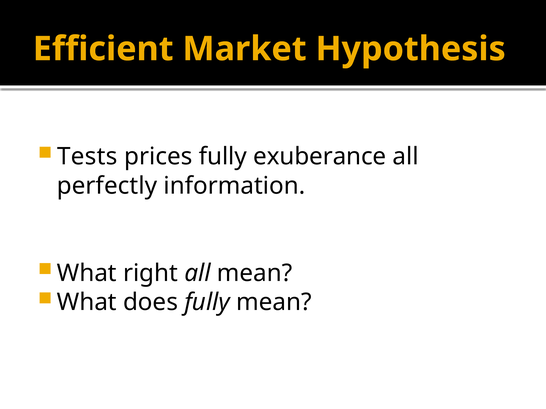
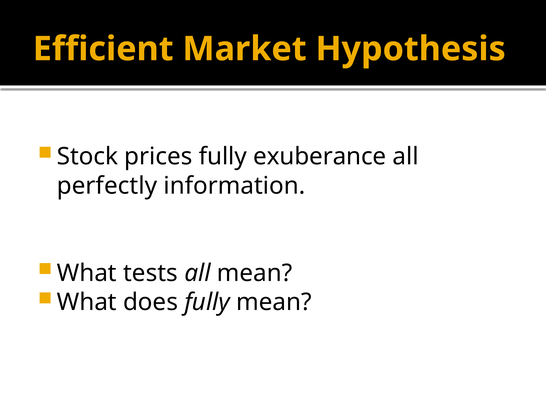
Tests: Tests -> Stock
right: right -> tests
